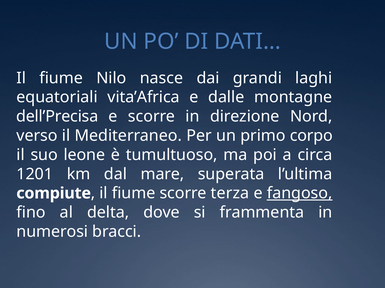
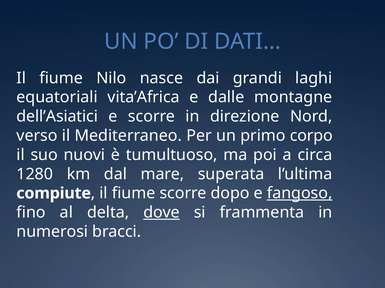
dell’Precisa: dell’Precisa -> dell’Asiatici
leone: leone -> nuovi
1201: 1201 -> 1280
terza: terza -> dopo
dove underline: none -> present
